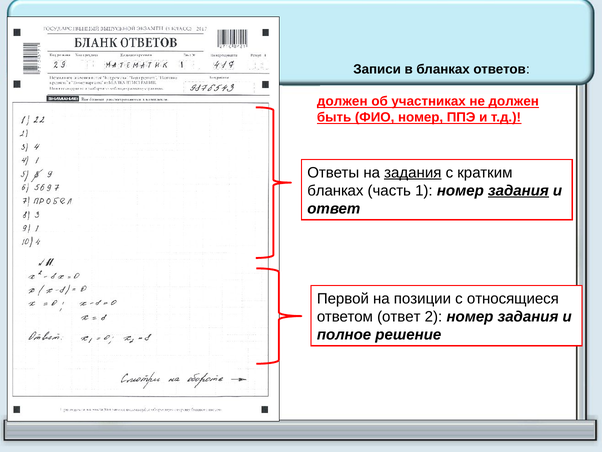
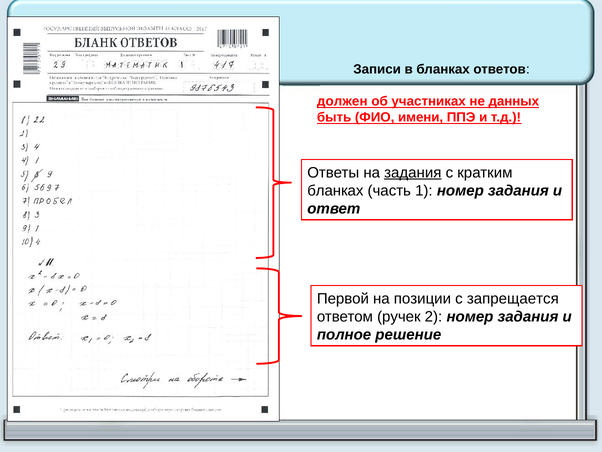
не должен: должен -> данных
ФИО номер: номер -> имени
задания at (518, 190) underline: present -> none
относящиеся: относящиеся -> запрещается
ответом ответ: ответ -> ручек
